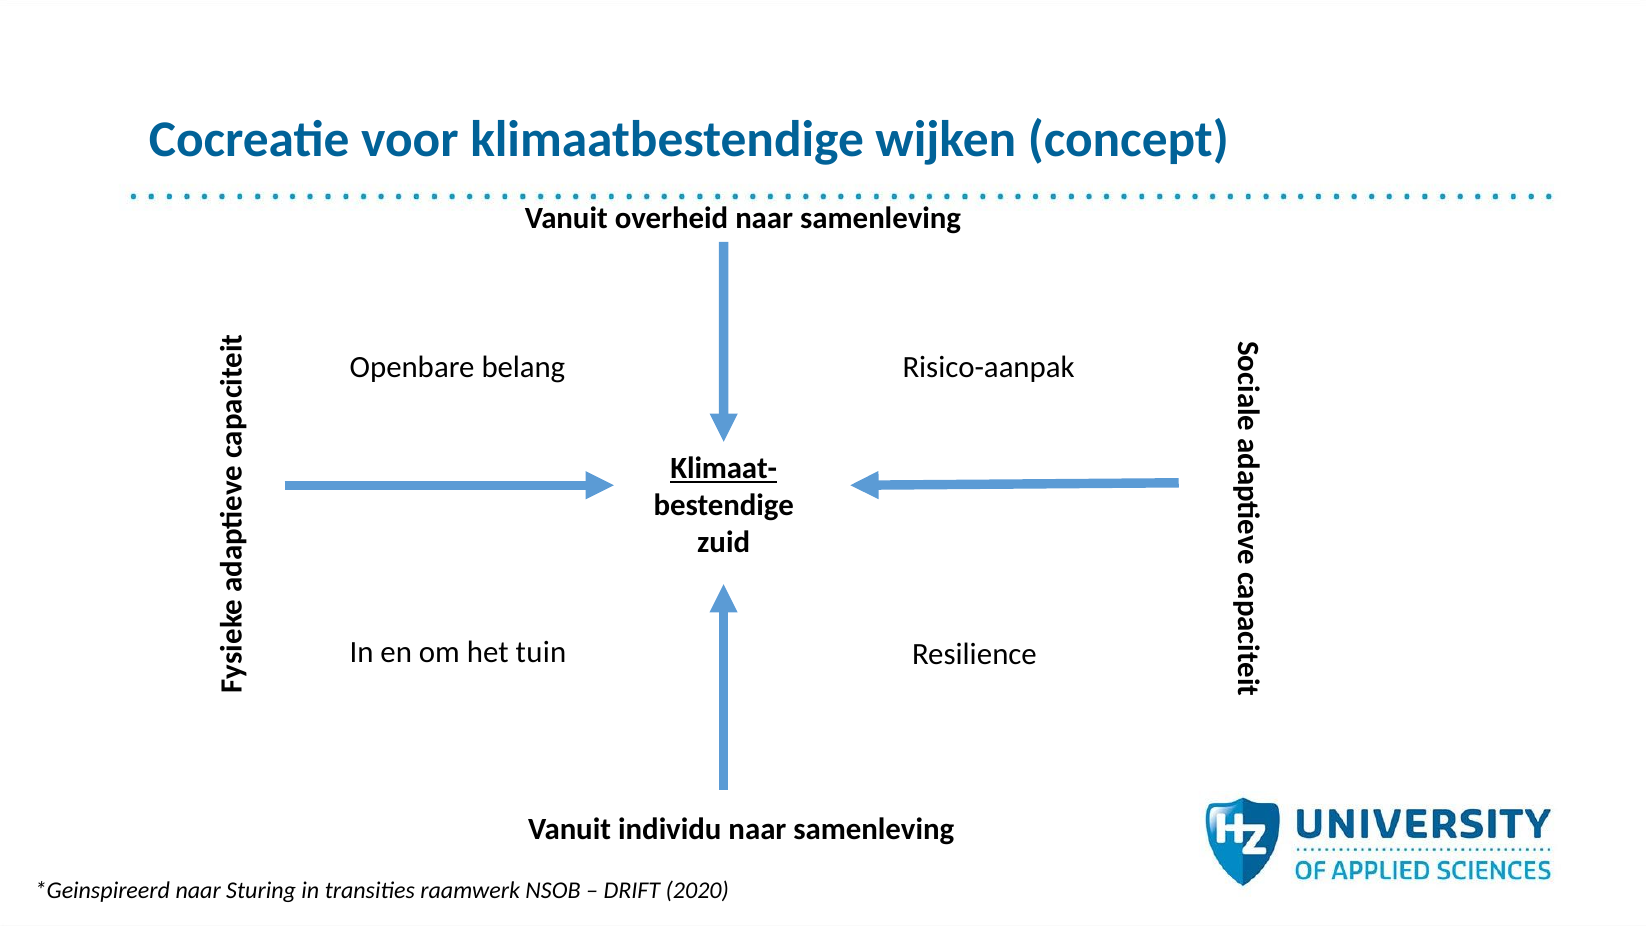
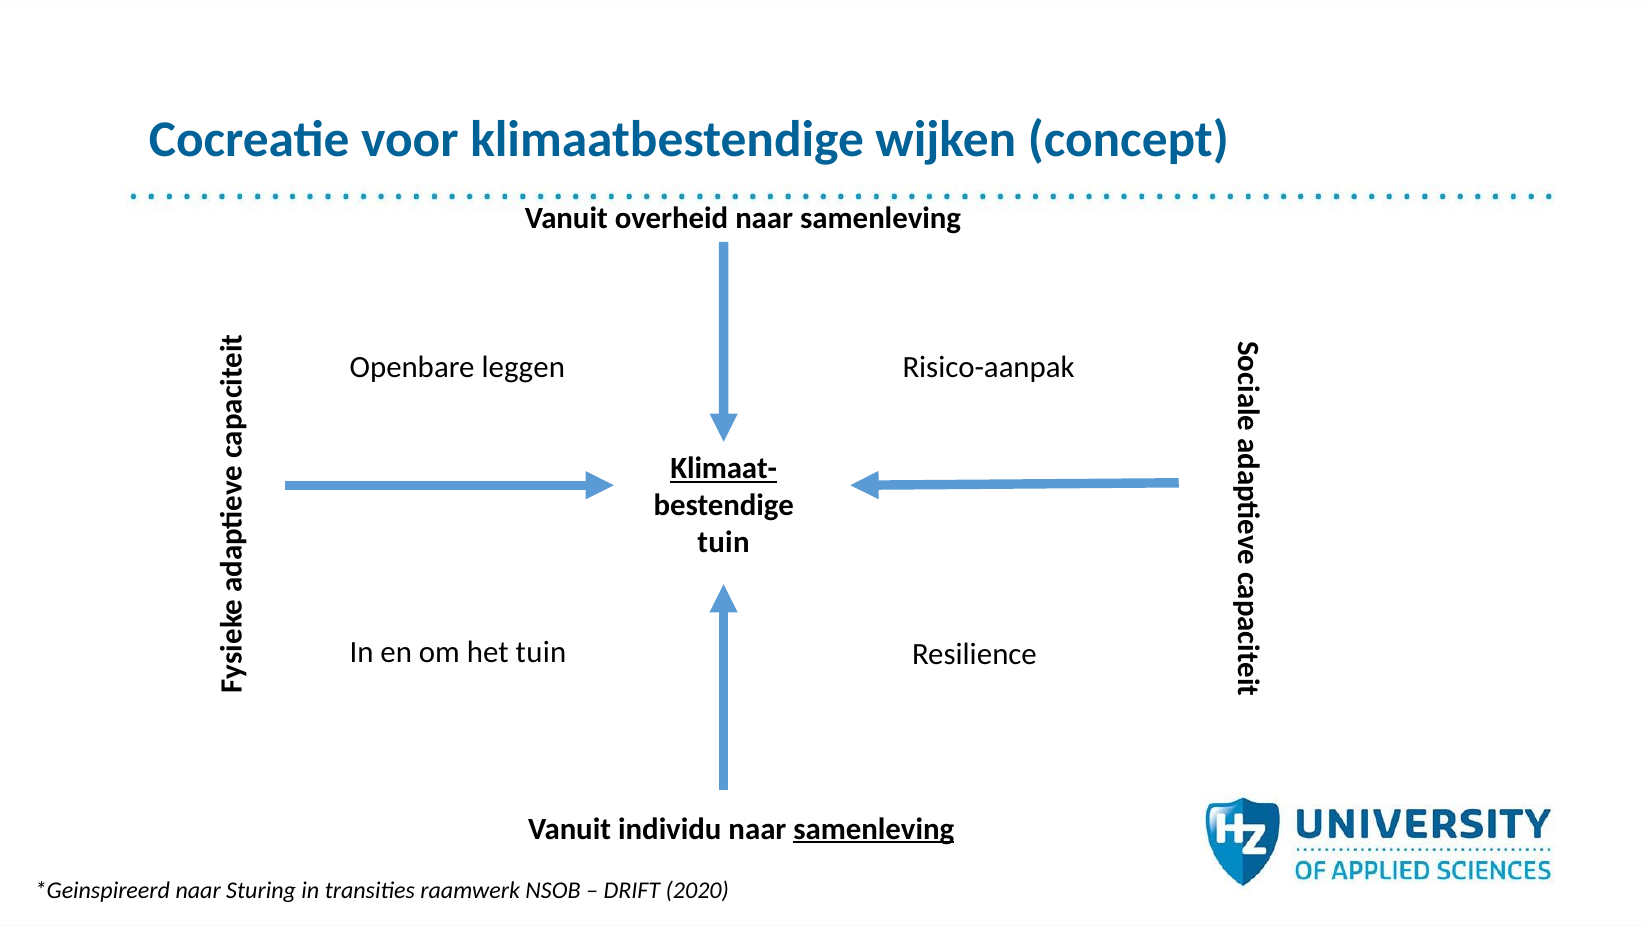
belang: belang -> leggen
zuid at (724, 543): zuid -> tuin
samenleving at (874, 829) underline: none -> present
